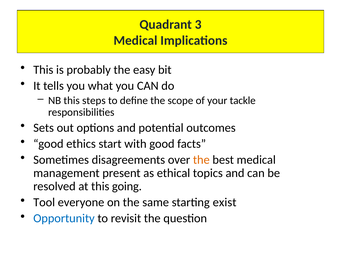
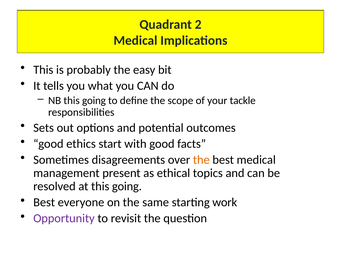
3: 3 -> 2
NB this steps: steps -> going
Tool at (44, 202): Tool -> Best
exist: exist -> work
Opportunity colour: blue -> purple
